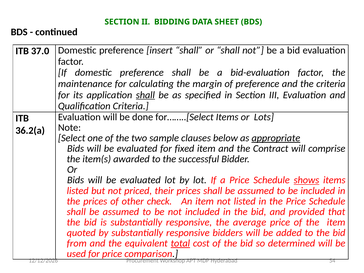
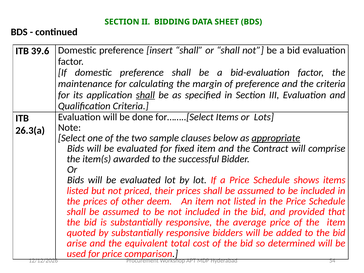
37.0: 37.0 -> 39.6
36.2(a: 36.2(a -> 26.3(a
shows underline: present -> none
check: check -> deem
from: from -> arise
total underline: present -> none
